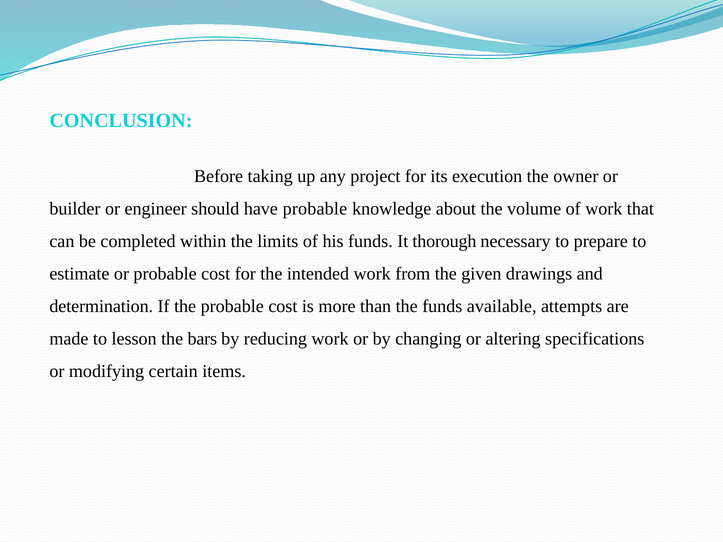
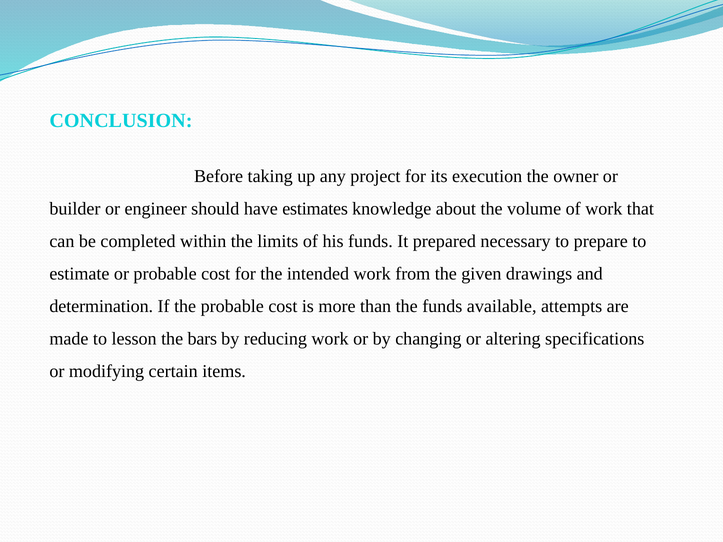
have probable: probable -> estimates
thorough: thorough -> prepared
